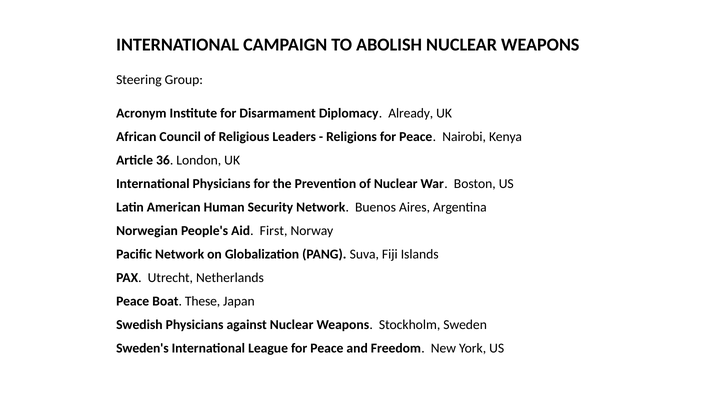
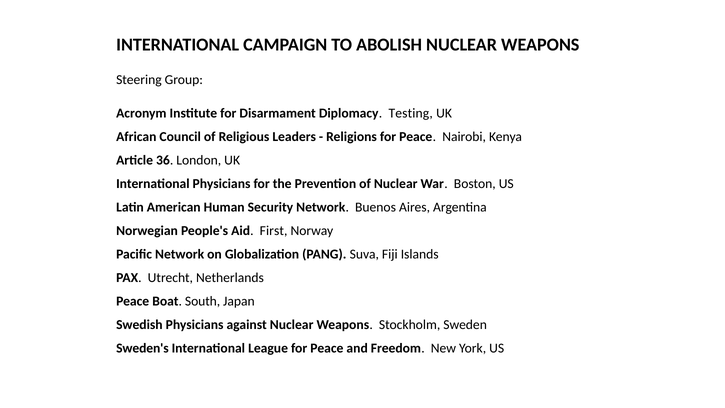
Already: Already -> Testing
These: These -> South
